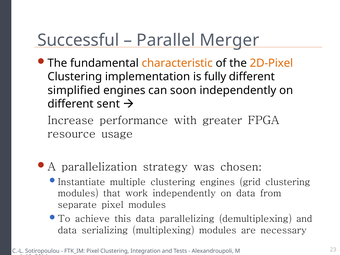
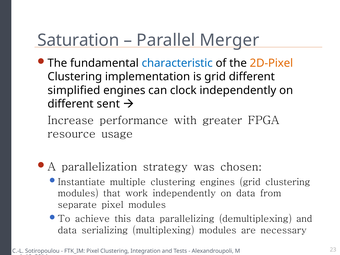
Successful: Successful -> Saturation
characteristic colour: orange -> blue
is fully: fully -> grid
soon: soon -> clock
